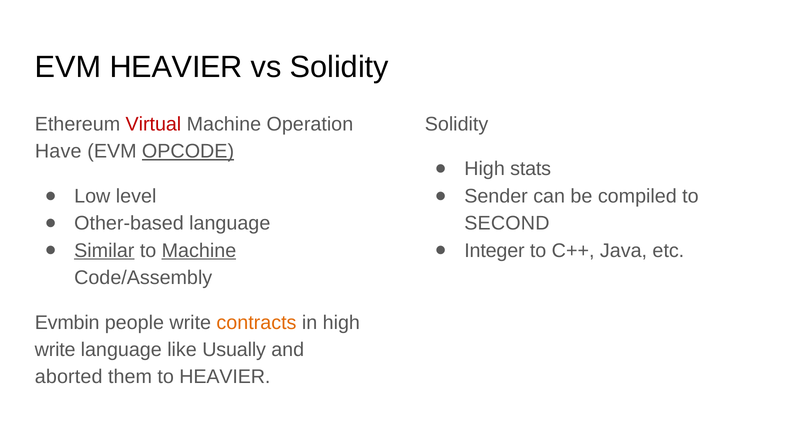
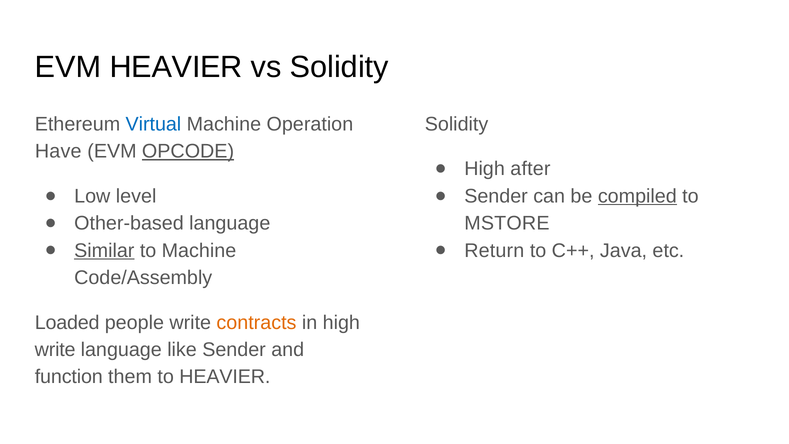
Virtual colour: red -> blue
stats: stats -> after
compiled underline: none -> present
SECOND: SECOND -> MSTORE
Machine at (199, 250) underline: present -> none
Integer: Integer -> Return
Evmbin: Evmbin -> Loaded
like Usually: Usually -> Sender
aborted: aborted -> function
